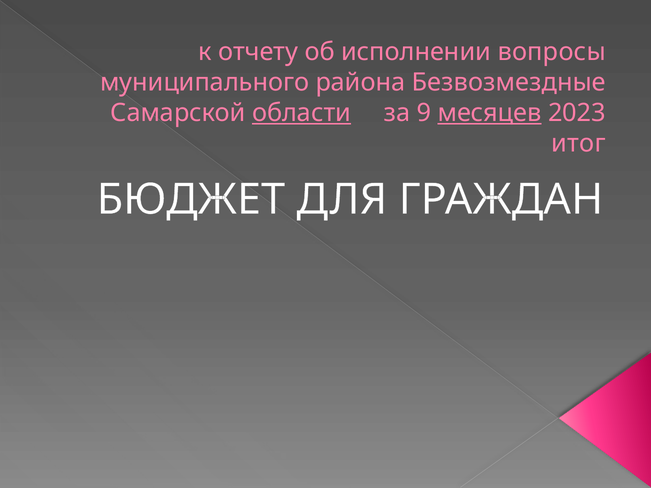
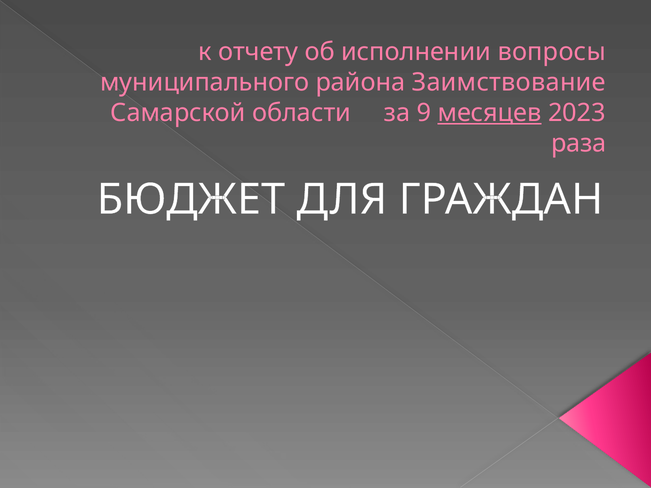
Безвозмездные: Безвозмездные -> Заимствование
области underline: present -> none
итог: итог -> раза
